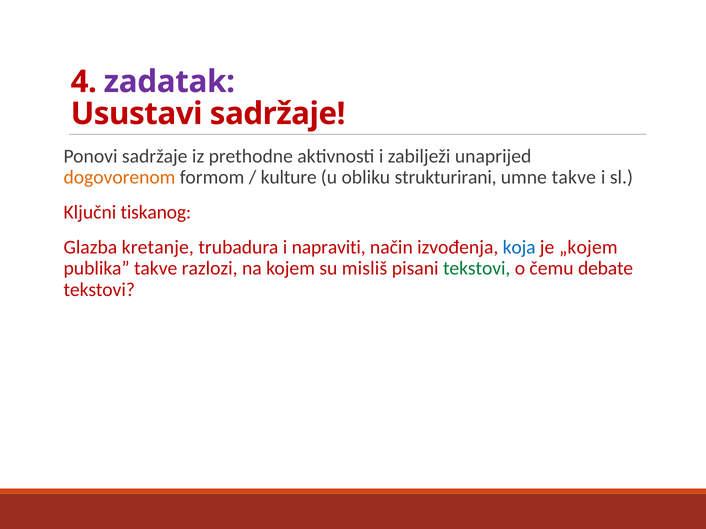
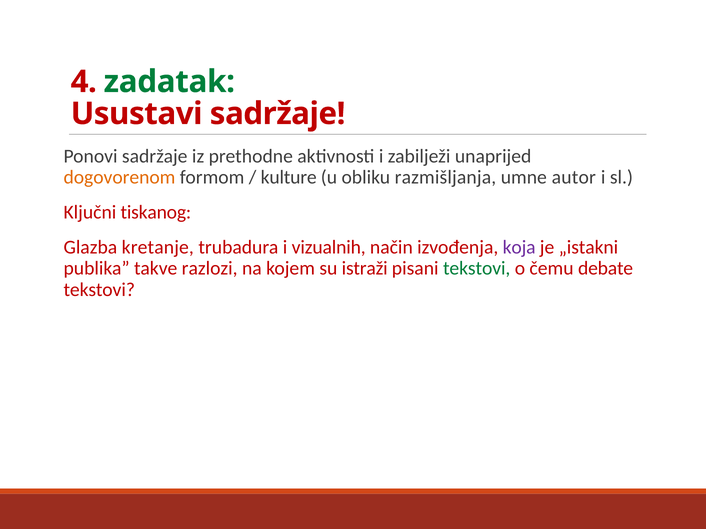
zadatak colour: purple -> green
strukturirani: strukturirani -> razmišljanja
umne takve: takve -> autor
napraviti: napraviti -> vizualnih
koja colour: blue -> purple
„kojem: „kojem -> „istakni
misliš: misliš -> istraži
